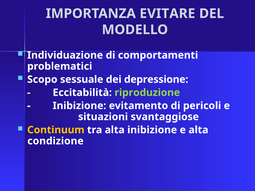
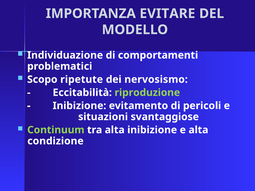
sessuale: sessuale -> ripetute
depressione: depressione -> nervosismo
Continuum colour: yellow -> light green
